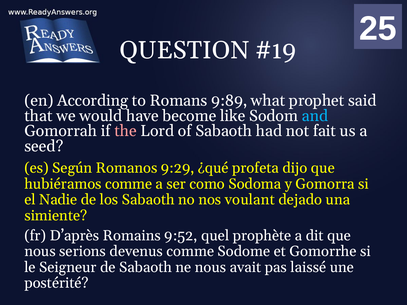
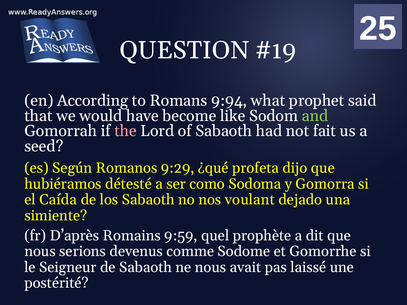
9:89: 9:89 -> 9:94
and colour: light blue -> light green
hubiéramos comme: comme -> détesté
Nadie: Nadie -> Caída
9:52: 9:52 -> 9:59
